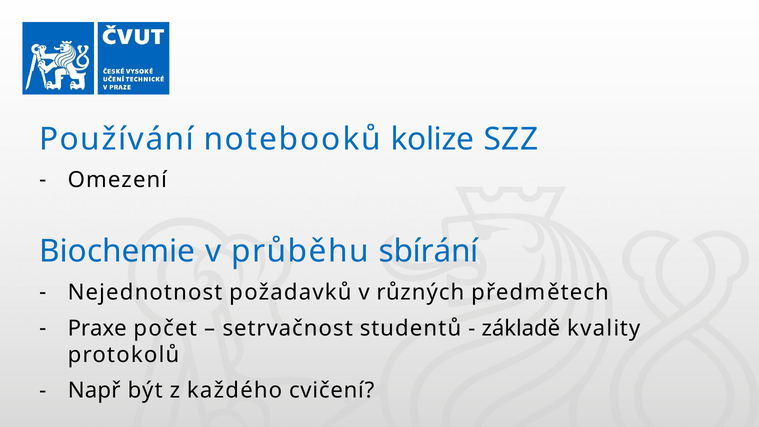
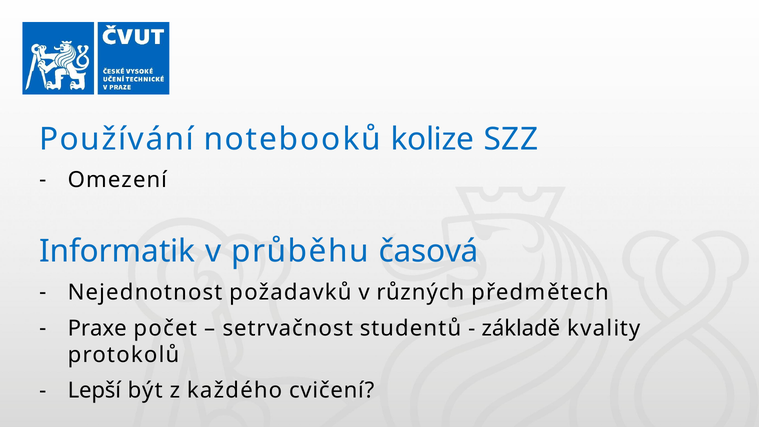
Biochemie: Biochemie -> Informatik
sbírání: sbírání -> časová
Např: Např -> Lepší
